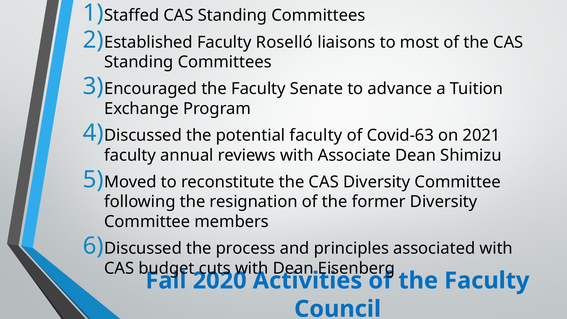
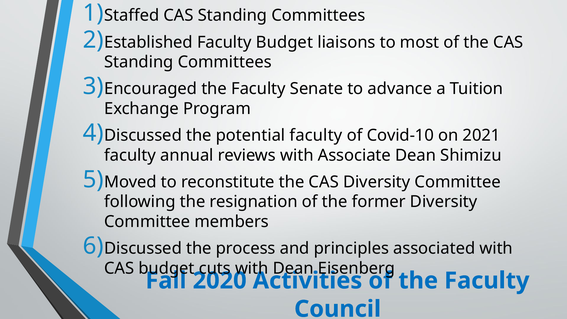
Faculty Roselló: Roselló -> Budget
Covid-63: Covid-63 -> Covid-10
